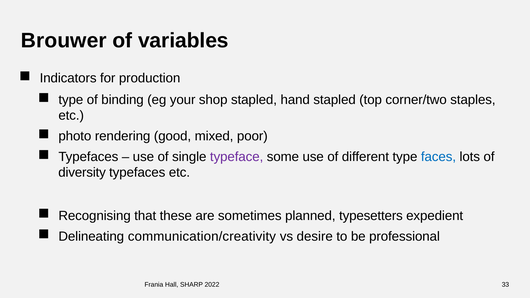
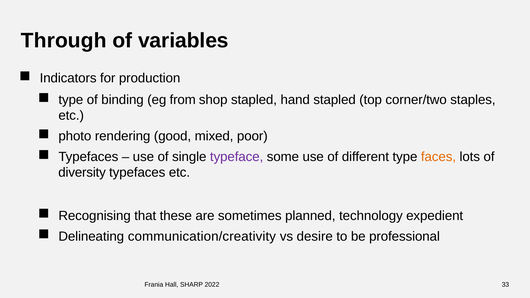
Brouwer: Brouwer -> Through
your: your -> from
faces colour: blue -> orange
typesetters: typesetters -> technology
